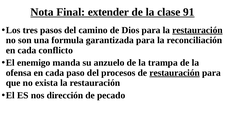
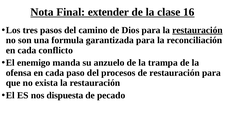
91: 91 -> 16
restauración at (175, 73) underline: present -> none
dirección: dirección -> dispuesta
